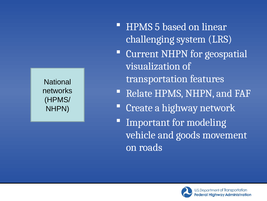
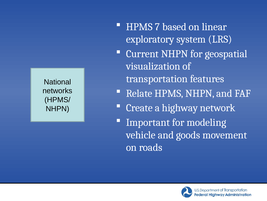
5: 5 -> 7
challenging: challenging -> exploratory
